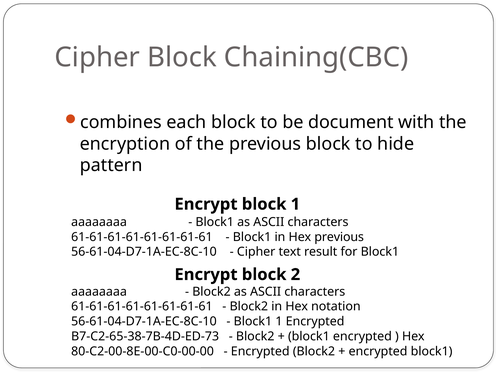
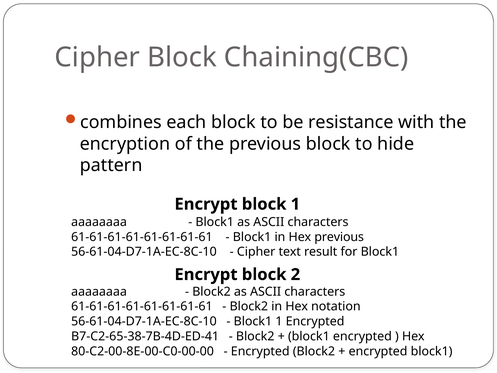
document: document -> resistance
B7-C2-65-38-7B-4D-ED-73: B7-C2-65-38-7B-4D-ED-73 -> B7-C2-65-38-7B-4D-ED-41
